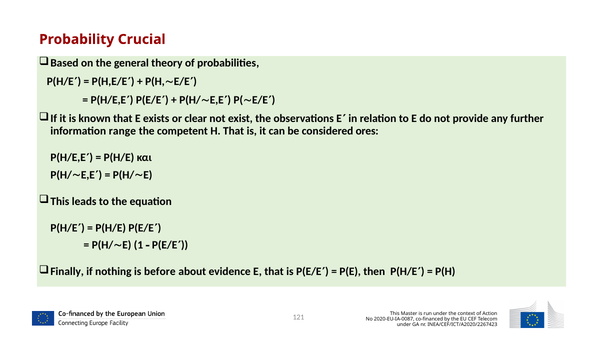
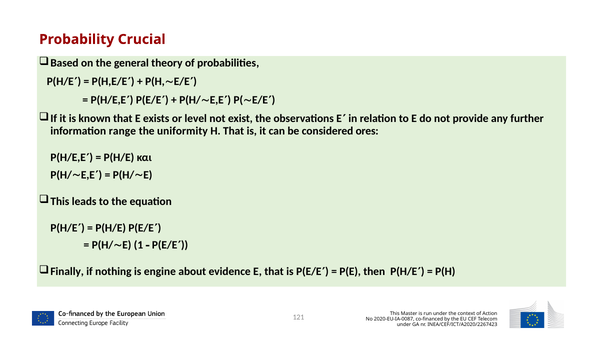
clear: clear -> level
competent: competent -> uniformity
before: before -> engine
